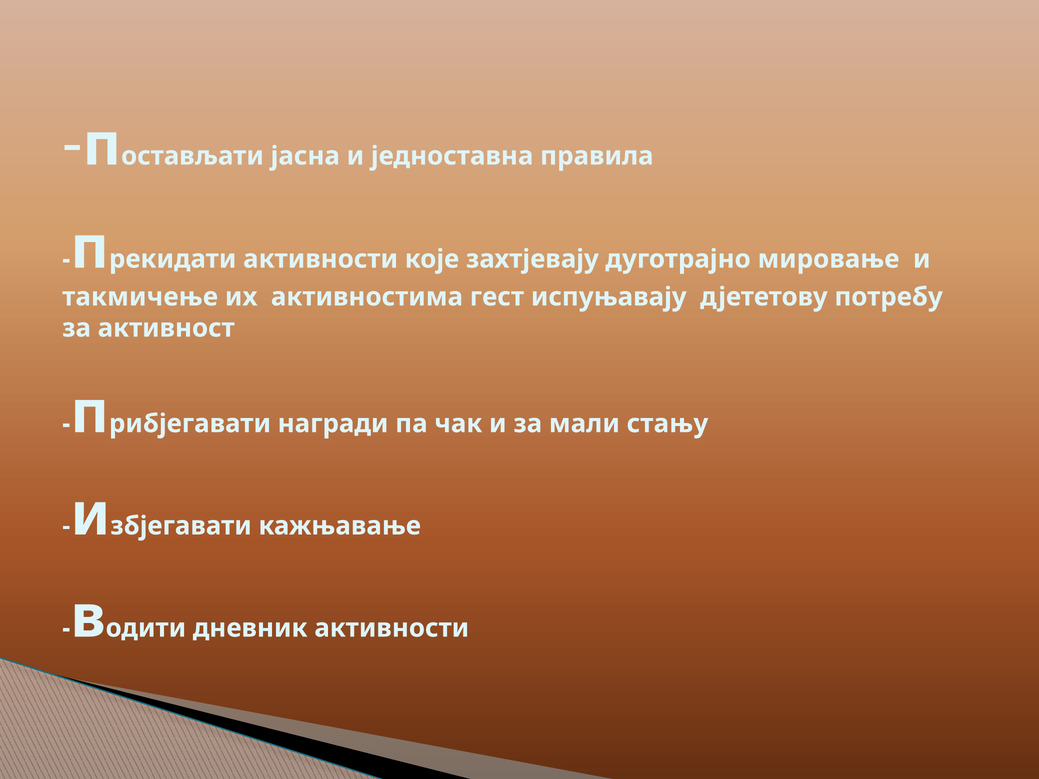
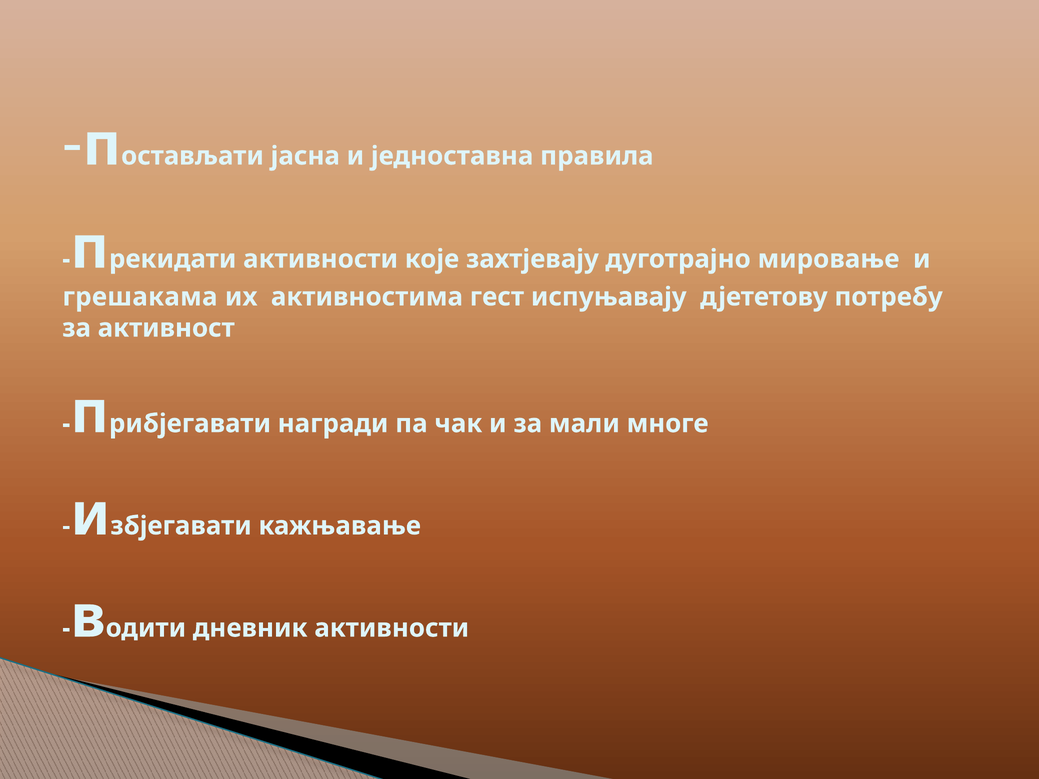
такмичење: такмичење -> грешакама
стању: стању -> многе
